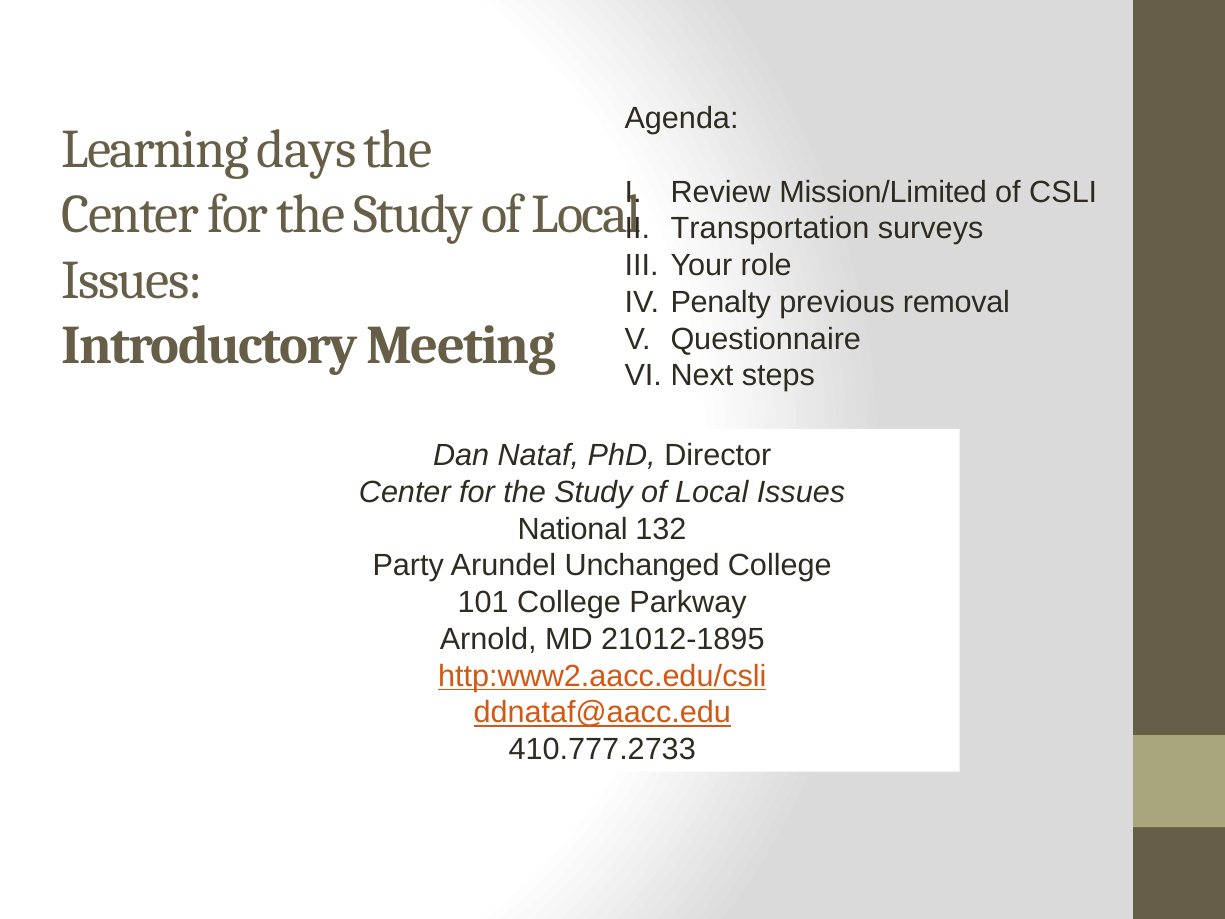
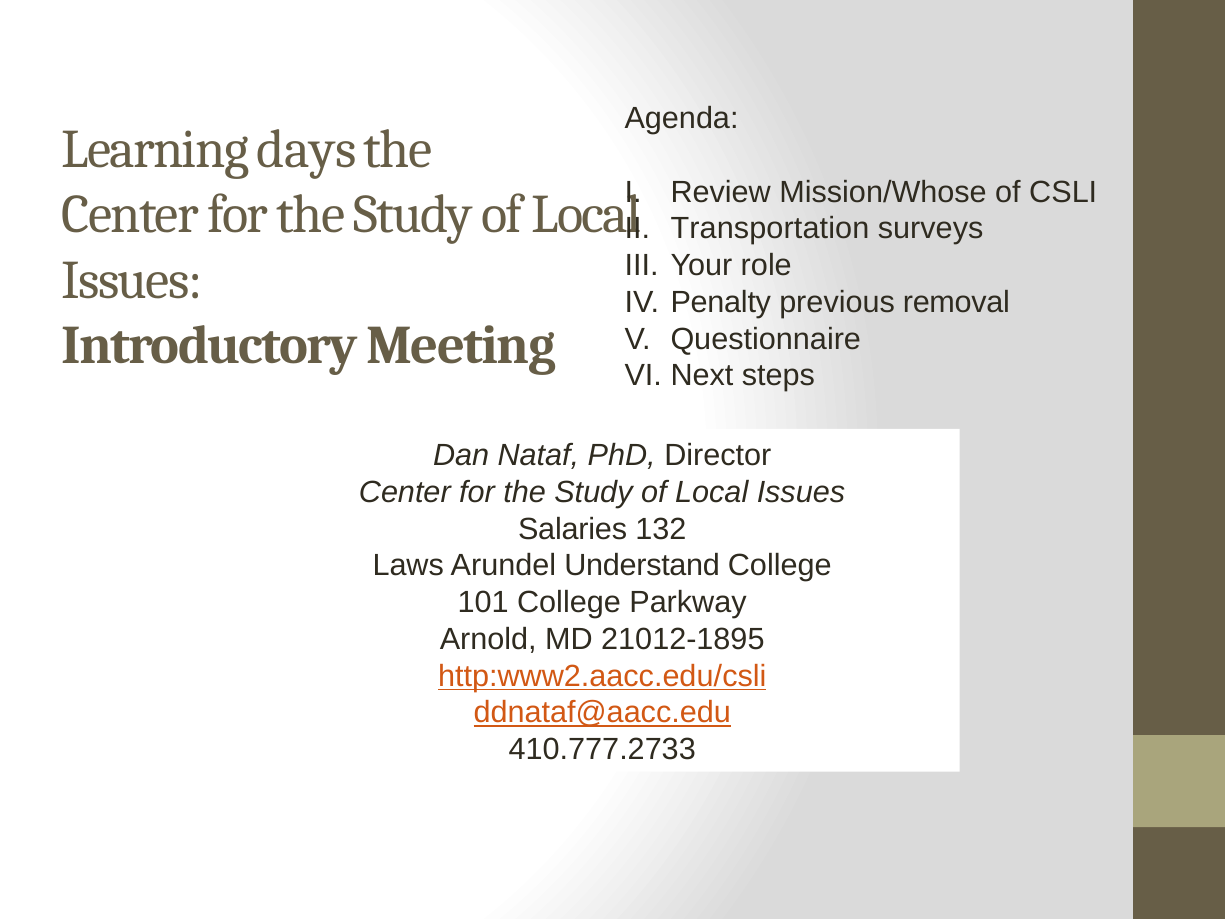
Mission/Limited: Mission/Limited -> Mission/Whose
National: National -> Salaries
Party: Party -> Laws
Unchanged: Unchanged -> Understand
